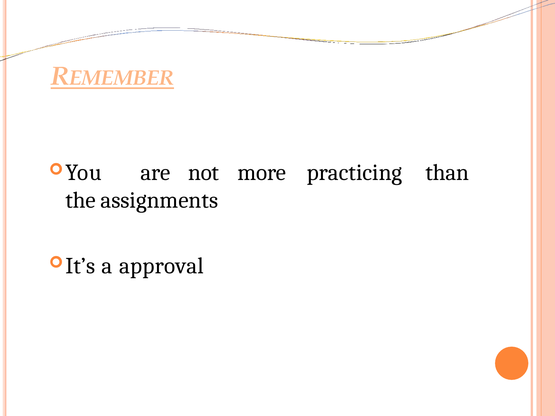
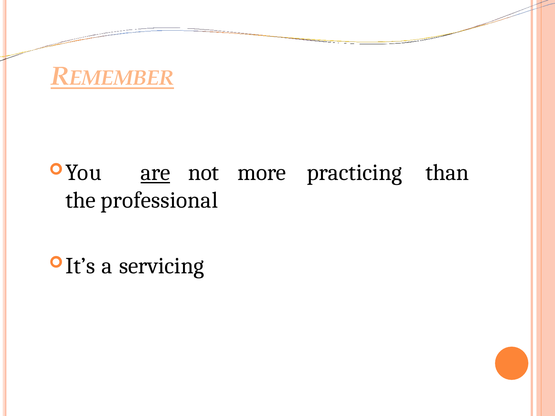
are underline: none -> present
assignments: assignments -> professional
approval: approval -> servicing
